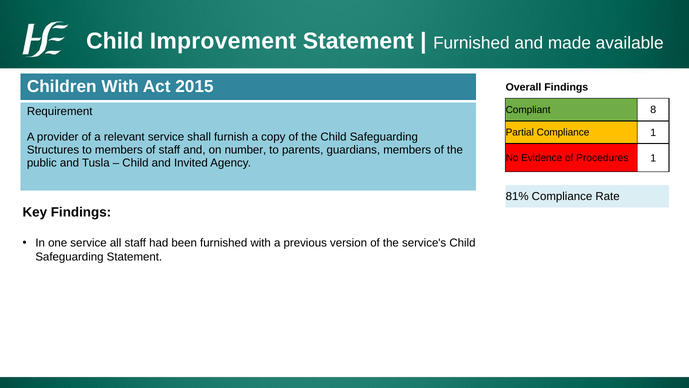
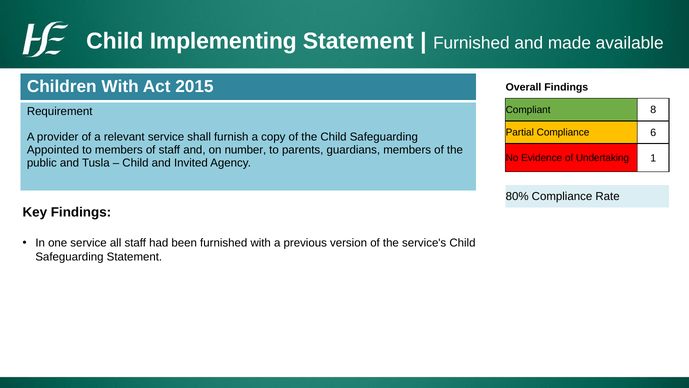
Improvement: Improvement -> Implementing
Compliance 1: 1 -> 6
Structures: Structures -> Appointed
Procedures: Procedures -> Undertaking
81%: 81% -> 80%
